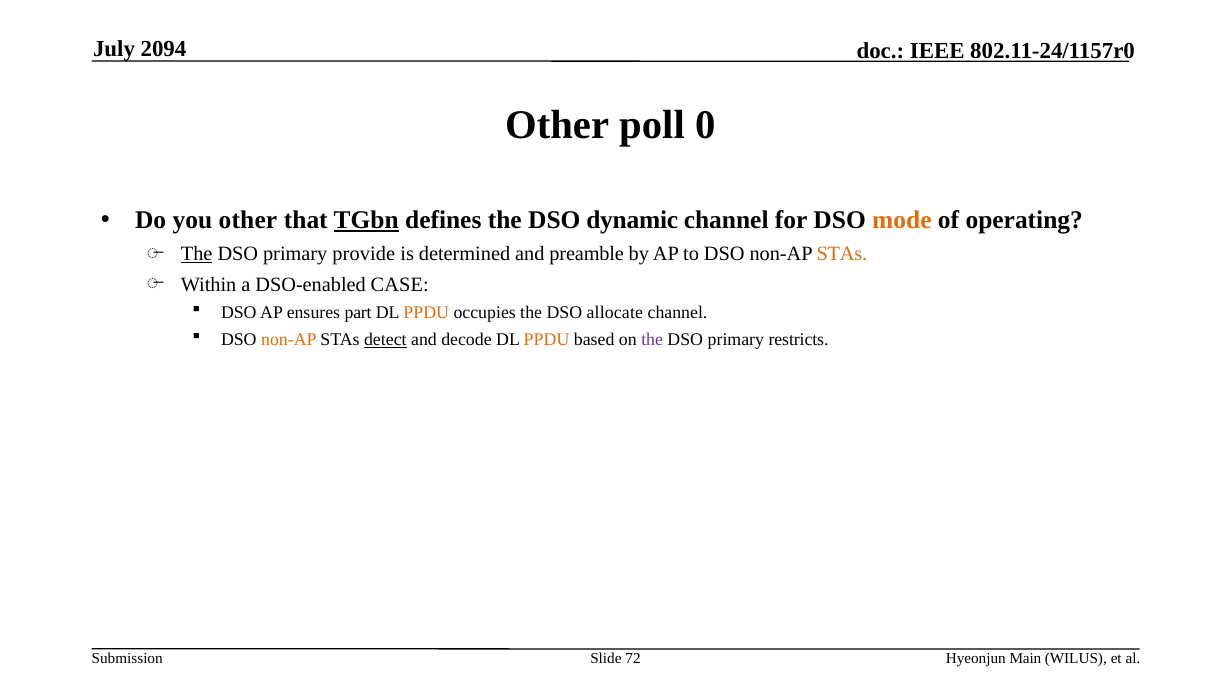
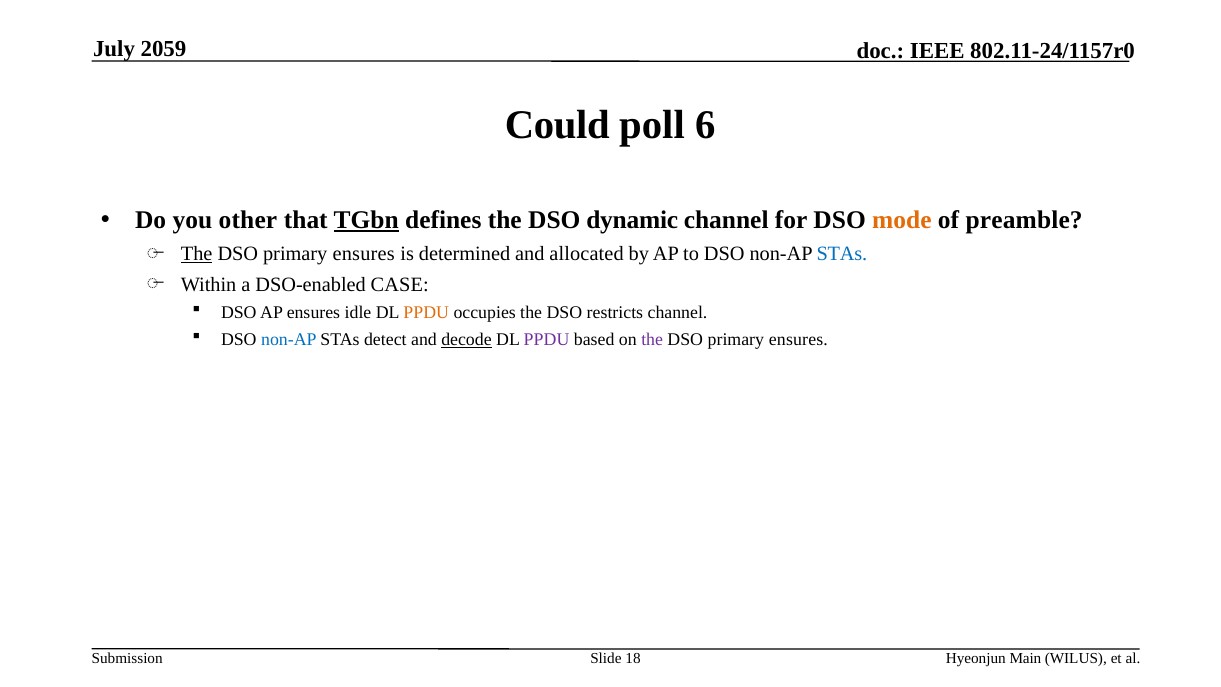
2094: 2094 -> 2059
Other at (557, 125): Other -> Could
0: 0 -> 6
operating: operating -> preamble
provide at (364, 254): provide -> ensures
preamble: preamble -> allocated
STAs at (842, 254) colour: orange -> blue
part: part -> idle
allocate: allocate -> restricts
non-AP at (289, 340) colour: orange -> blue
detect underline: present -> none
decode underline: none -> present
PPDU at (547, 340) colour: orange -> purple
restricts at (799, 340): restricts -> ensures
72: 72 -> 18
